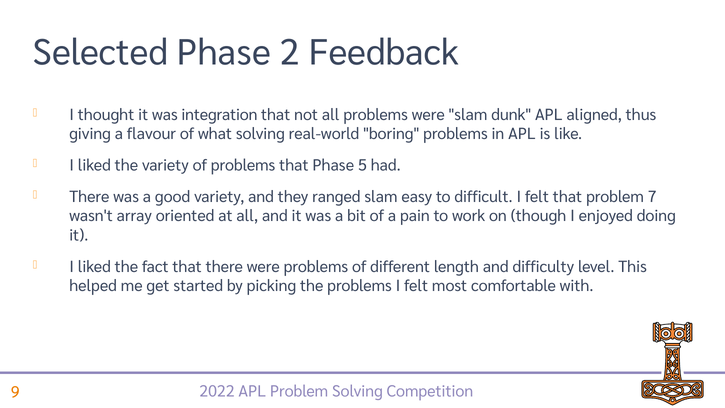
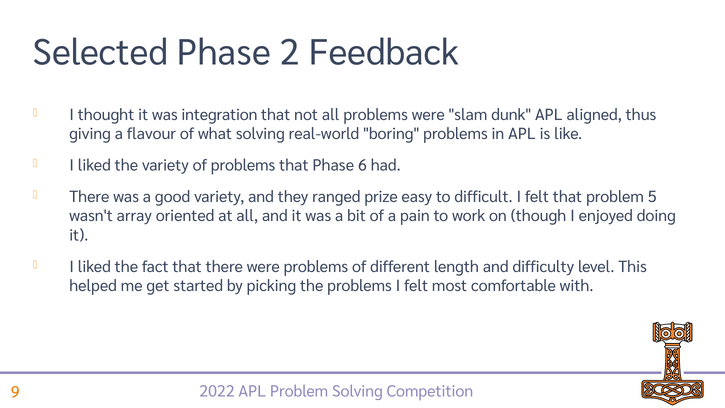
5: 5 -> 6
ranged slam: slam -> prize
7: 7 -> 5
